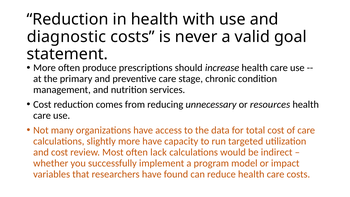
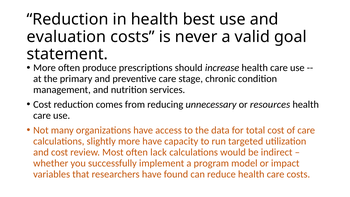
with: with -> best
diagnostic: diagnostic -> evaluation
